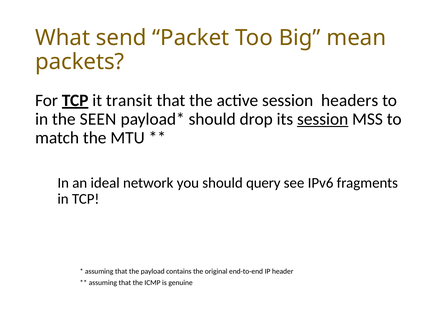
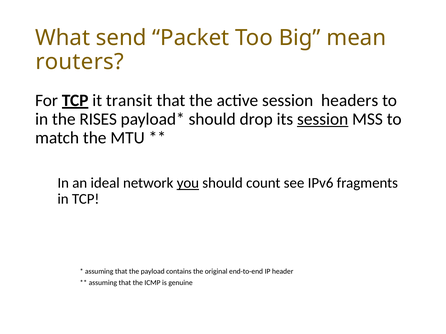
packets: packets -> routers
SEEN: SEEN -> RISES
you underline: none -> present
query: query -> count
